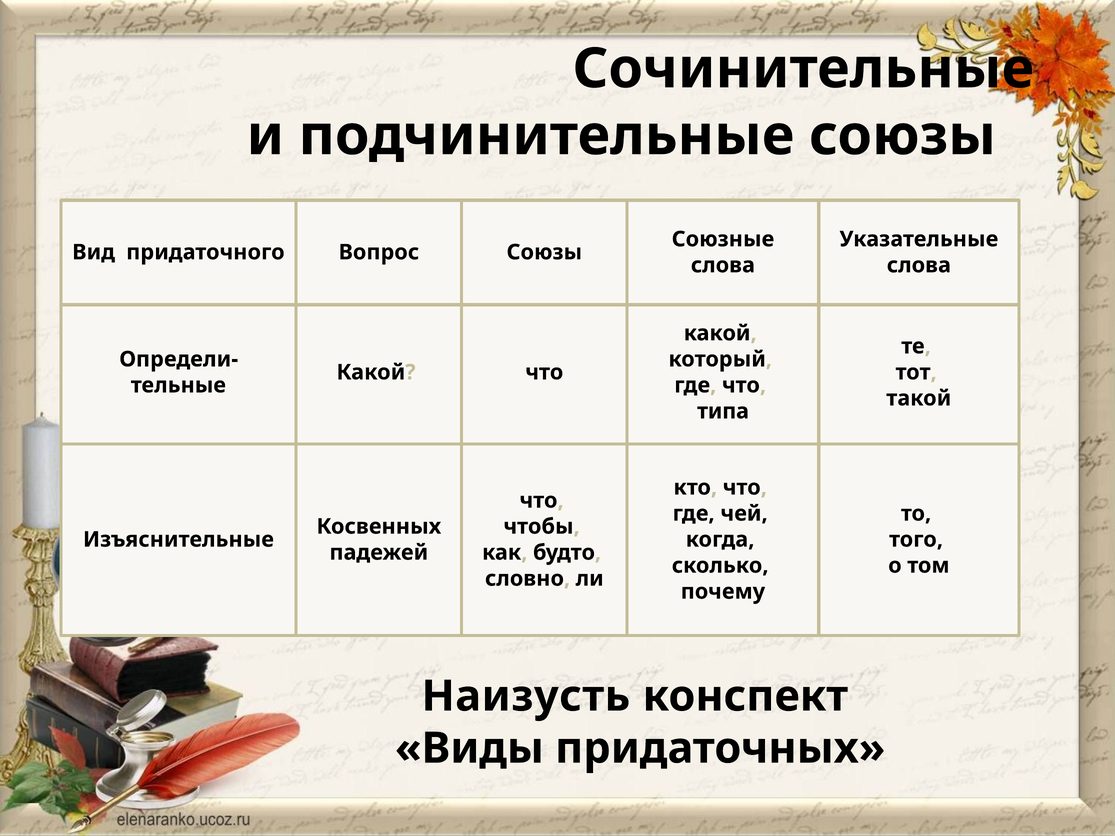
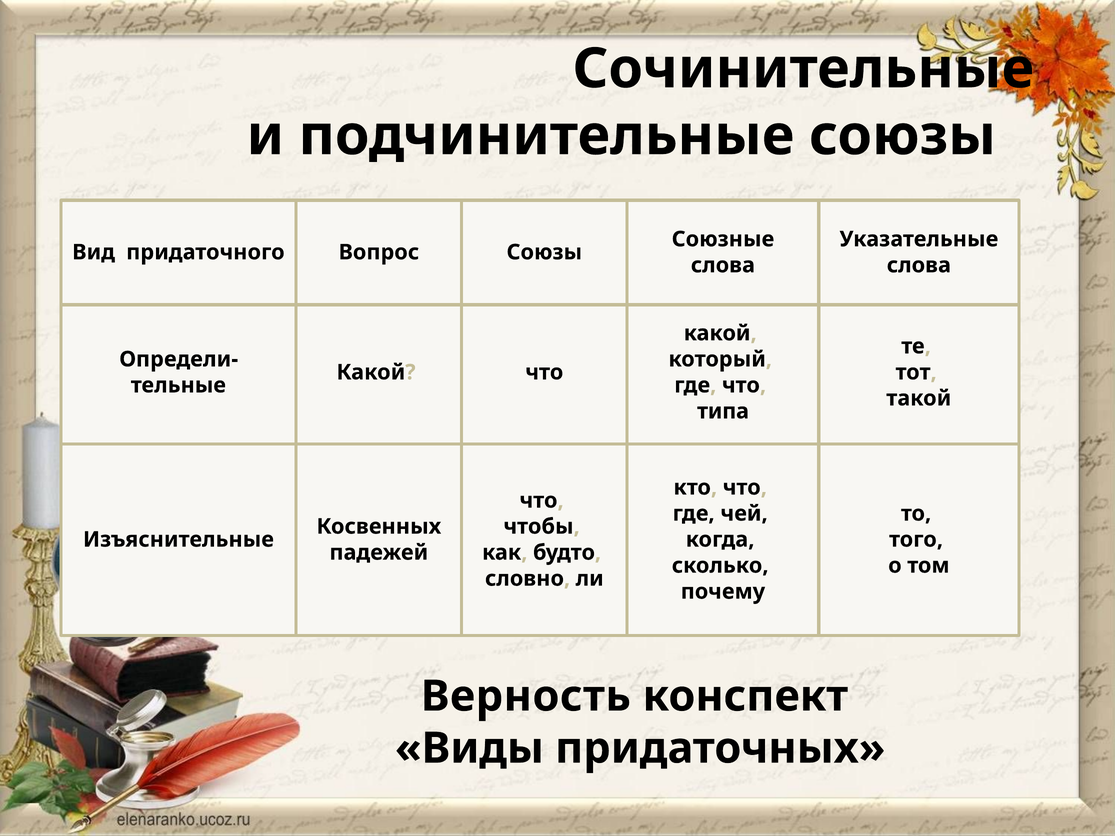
Наизусть: Наизусть -> Верность
